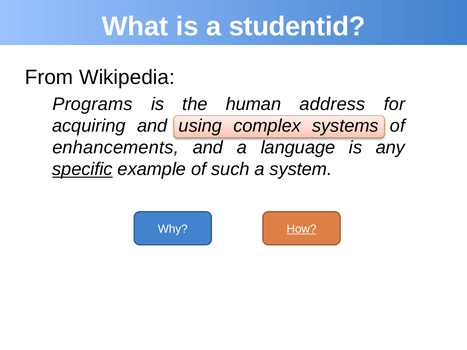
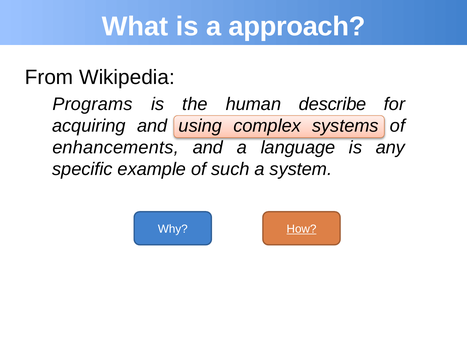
studentid: studentid -> approach
address: address -> describe
specific underline: present -> none
